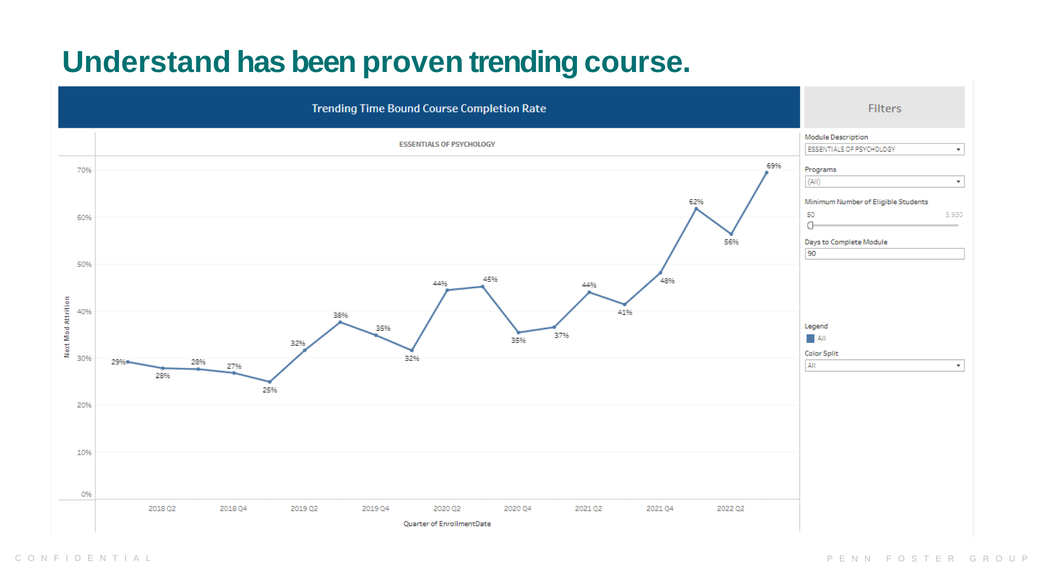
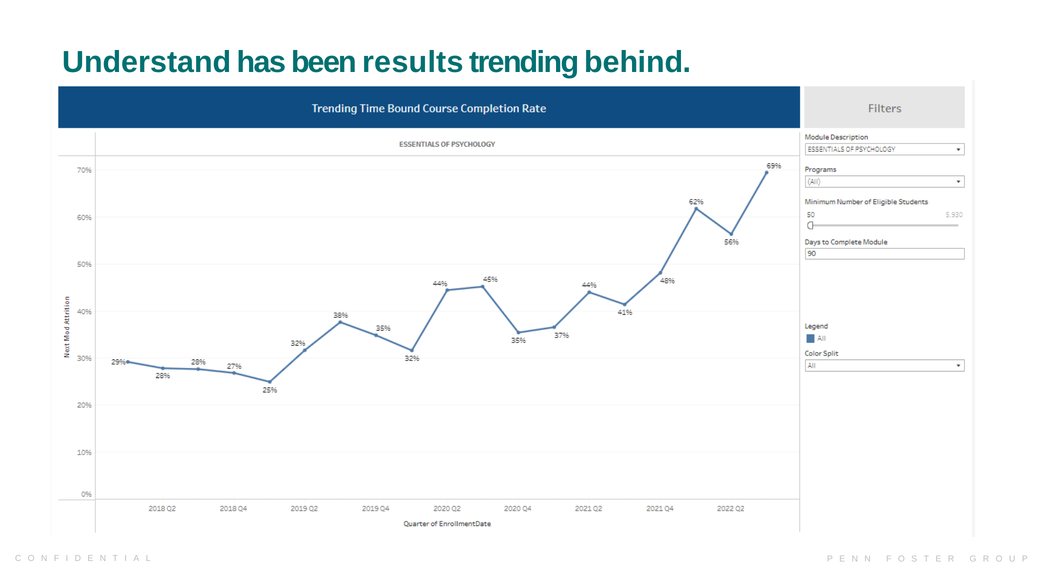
proven: proven -> results
course: course -> behind
